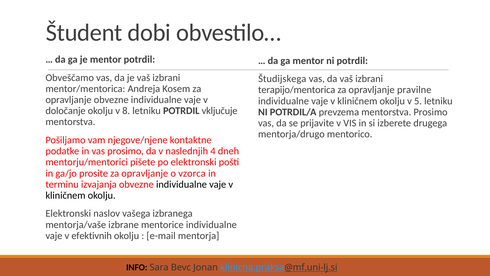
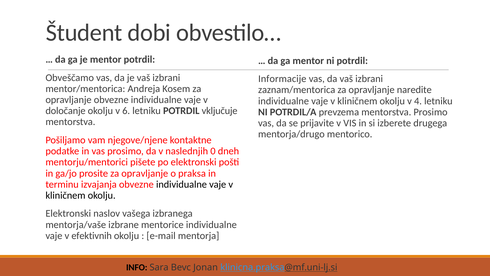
Študijskega: Študijskega -> Informacije
terapijo/mentorica: terapijo/mentorica -> zaznam/mentorica
pravilne: pravilne -> naredite
5: 5 -> 4
8: 8 -> 6
4: 4 -> 0
vzorca: vzorca -> praksa
